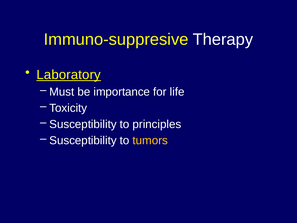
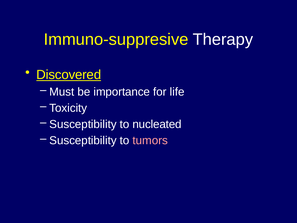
Laboratory: Laboratory -> Discovered
principles: principles -> nucleated
tumors colour: yellow -> pink
